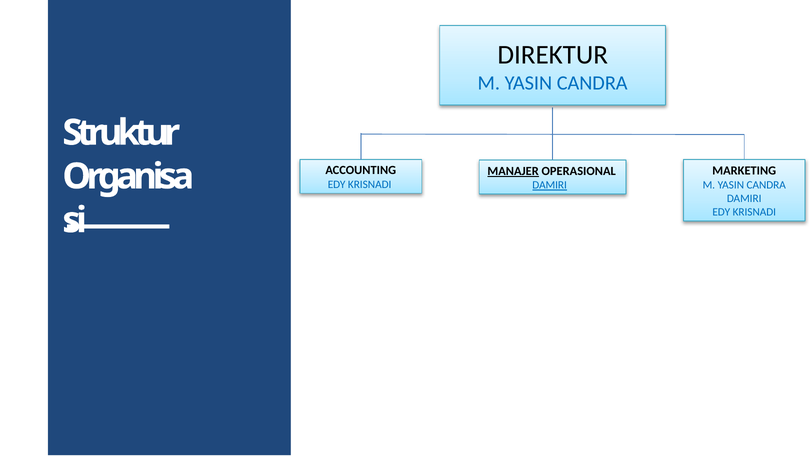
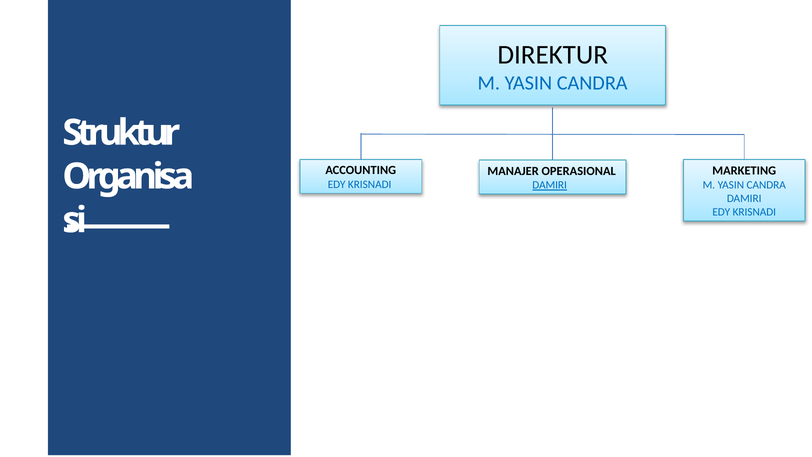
MANAJER underline: present -> none
